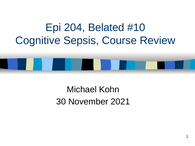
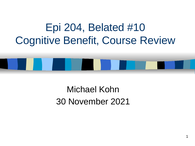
Sepsis: Sepsis -> Benefit
